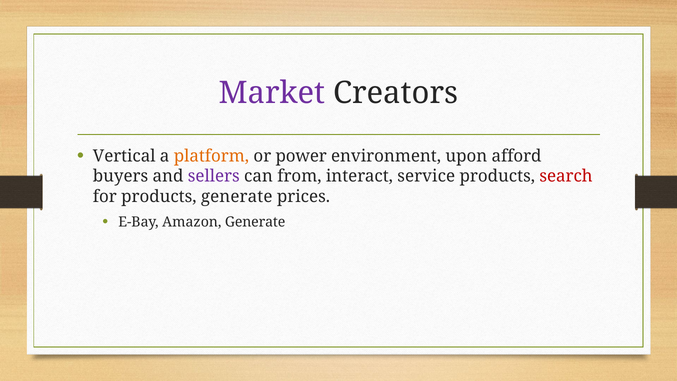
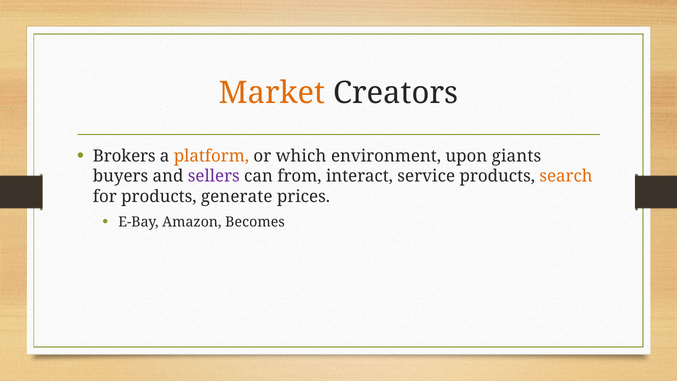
Market colour: purple -> orange
Vertical: Vertical -> Brokers
power: power -> which
afford: afford -> giants
search colour: red -> orange
Amazon Generate: Generate -> Becomes
